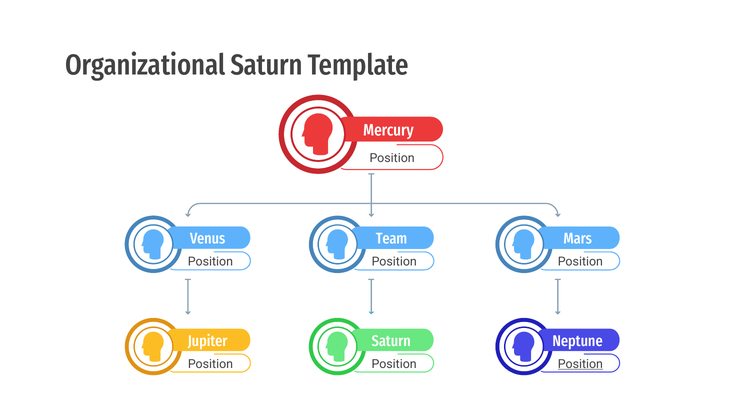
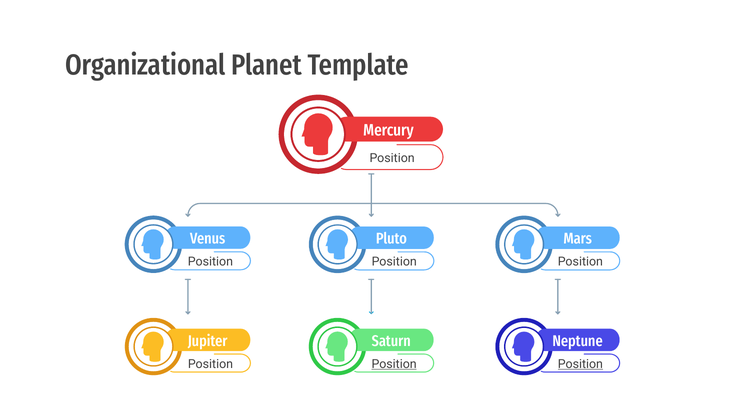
Organizational Saturn: Saturn -> Planet
Team: Team -> Pluto
Position at (394, 364) underline: none -> present
